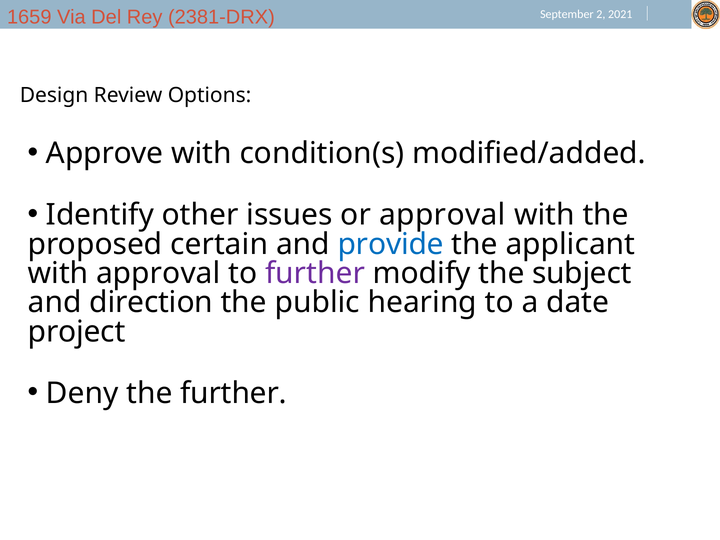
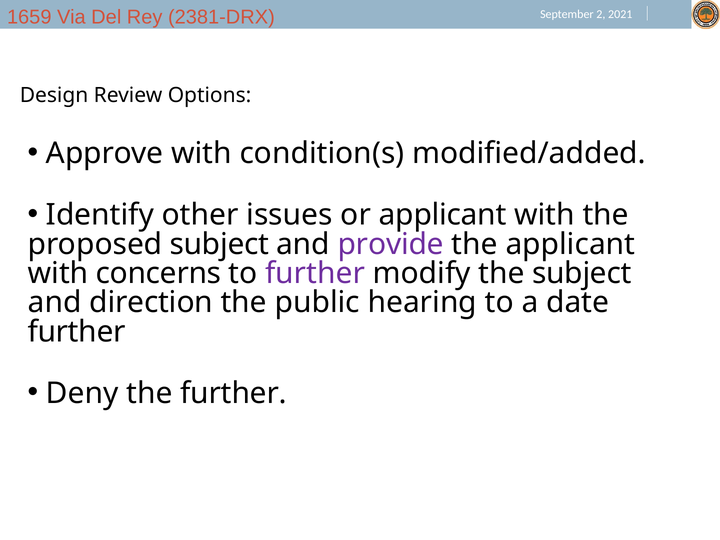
or approval: approval -> applicant
proposed certain: certain -> subject
provide colour: blue -> purple
with approval: approval -> concerns
project at (77, 332): project -> further
